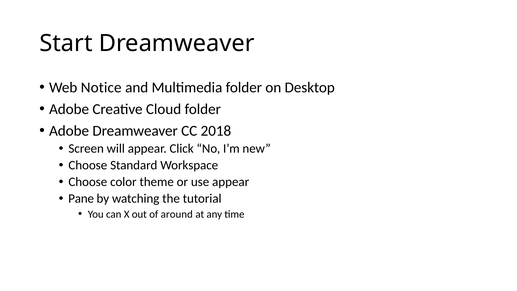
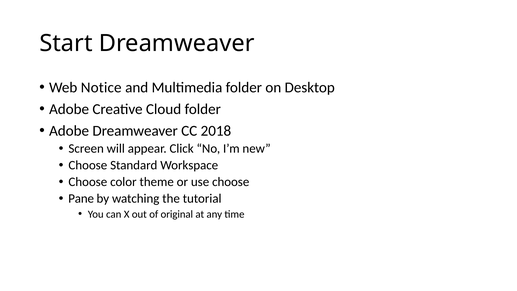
use appear: appear -> choose
around: around -> original
